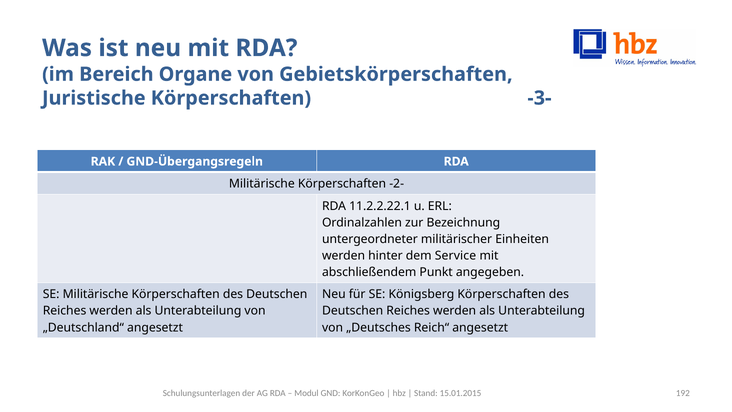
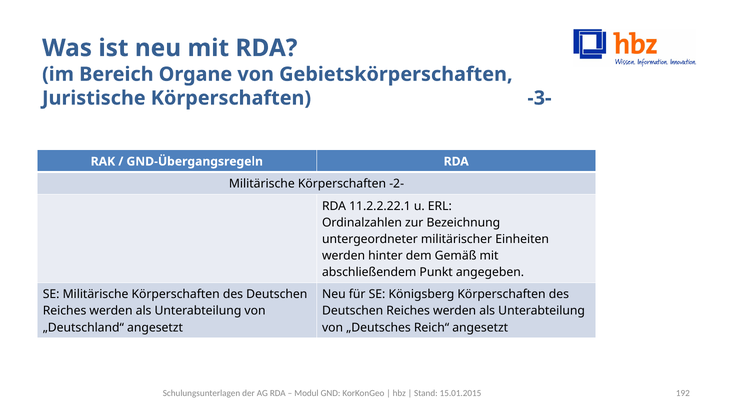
Service: Service -> Gemäß
